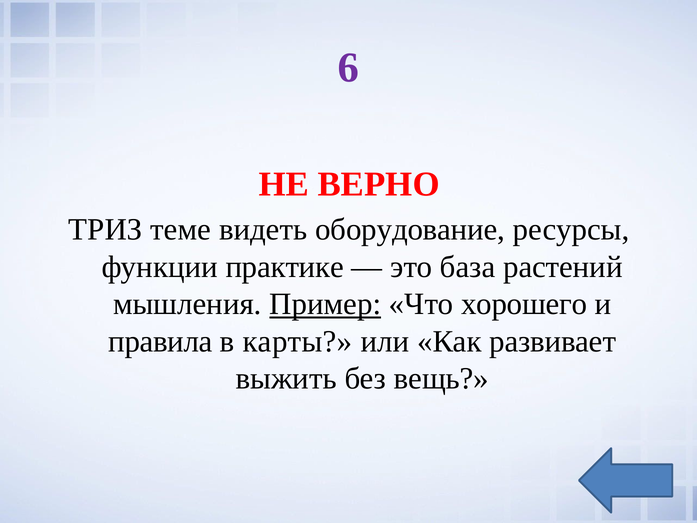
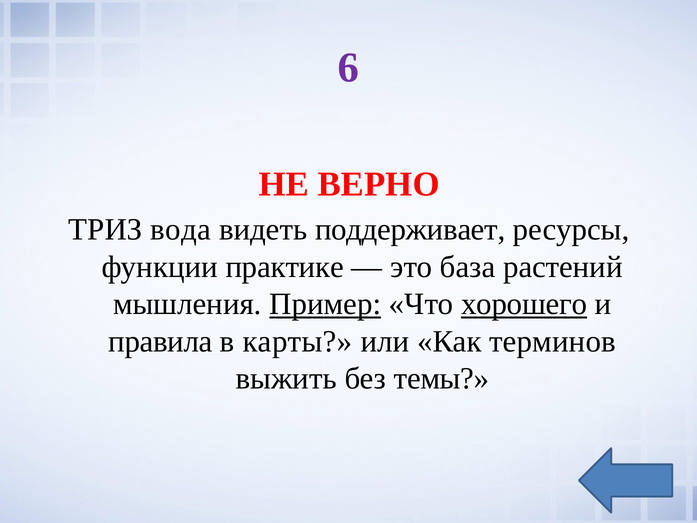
теме: теме -> вода
оборудование: оборудование -> поддерживает
хорошего underline: none -> present
развивает: развивает -> терминов
вещь: вещь -> темы
